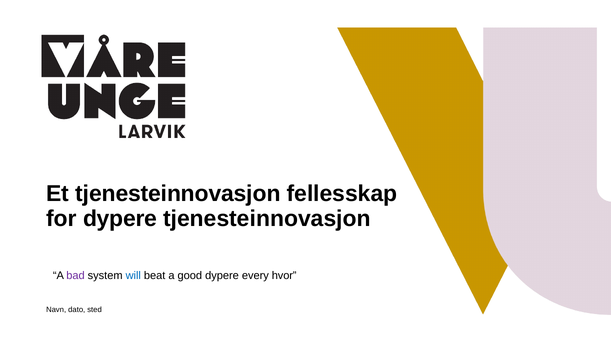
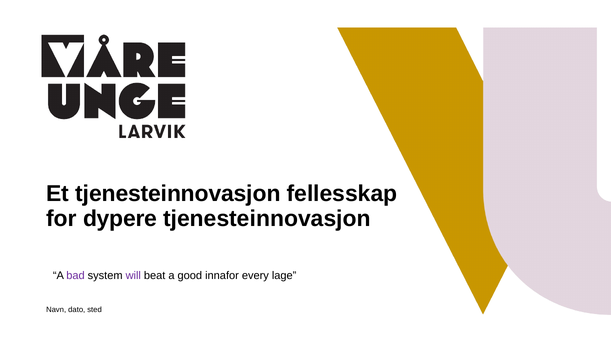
will colour: blue -> purple
good dypere: dypere -> innafor
hvor: hvor -> lage
